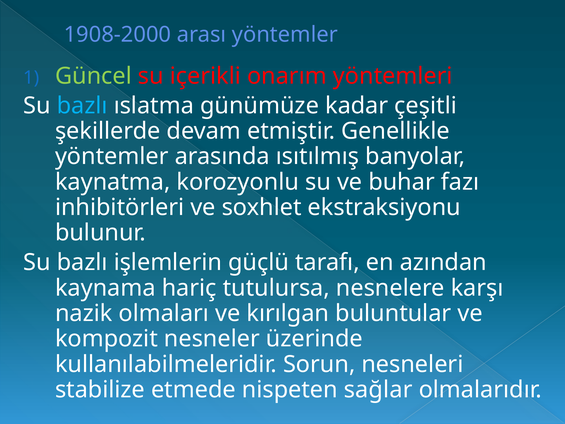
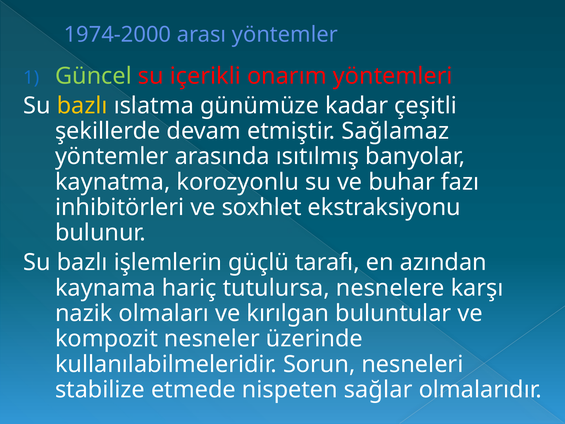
1908-2000: 1908-2000 -> 1974-2000
bazlı at (82, 106) colour: light blue -> yellow
Genellikle: Genellikle -> Sağlamaz
